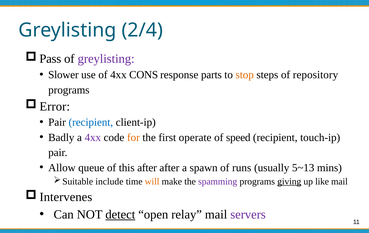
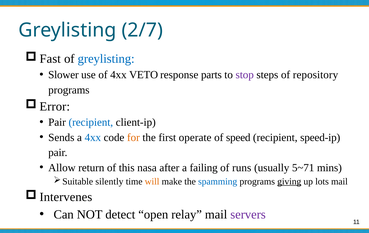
2/4: 2/4 -> 2/7
Pass: Pass -> Fast
greylisting at (106, 59) colour: purple -> blue
CONS: CONS -> VETO
stop colour: orange -> purple
Badly: Badly -> Sends
4xx at (93, 137) colour: purple -> blue
touch-ip: touch-ip -> speed-ip
queue: queue -> return
this after: after -> nasa
spawn: spawn -> failing
5~13: 5~13 -> 5~71
include: include -> silently
spamming colour: purple -> blue
like: like -> lots
detect underline: present -> none
